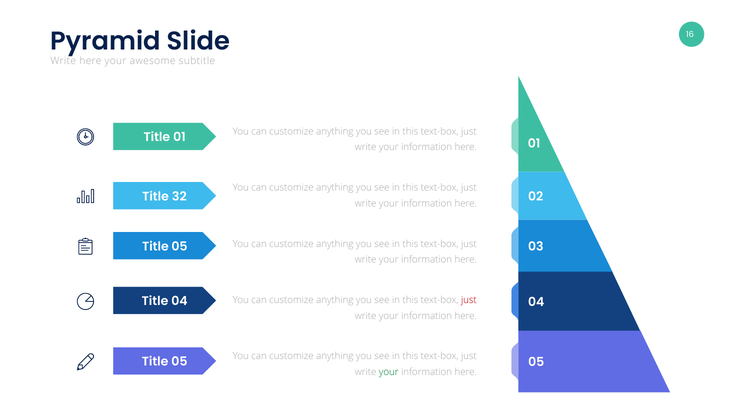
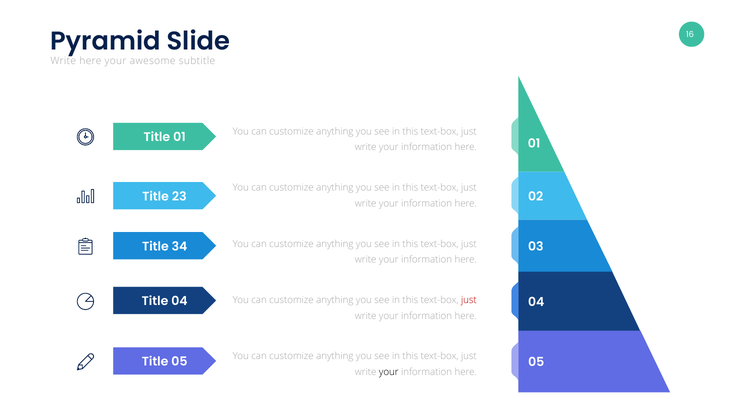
32: 32 -> 23
05 at (179, 247): 05 -> 34
your at (389, 372) colour: green -> black
